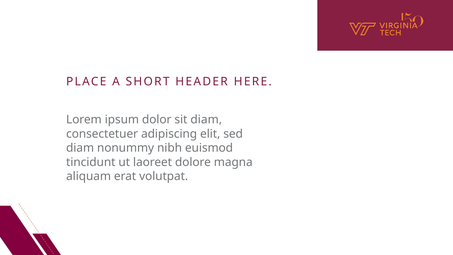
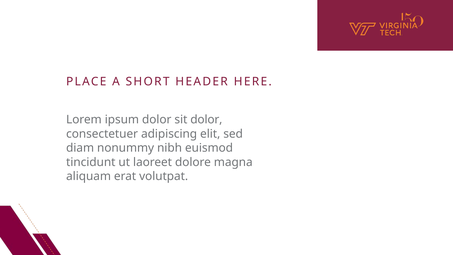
sit diam: diam -> dolor
